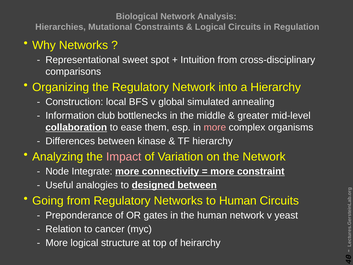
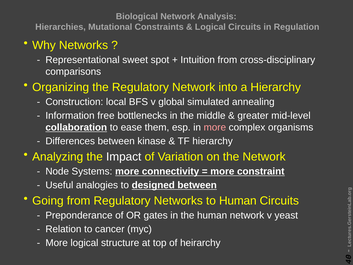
club: club -> free
Impact colour: pink -> white
Integrate: Integrate -> Systems
